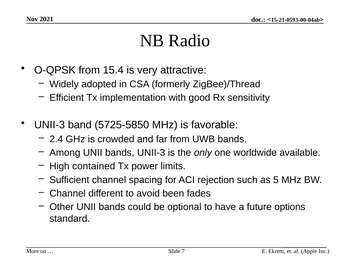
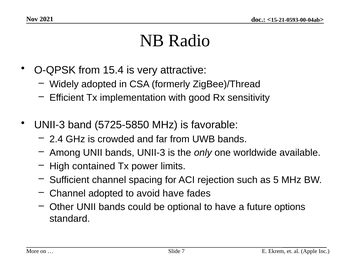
Channel different: different -> adopted
avoid been: been -> have
